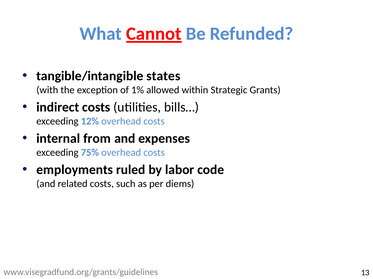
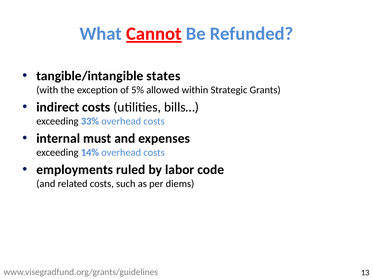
1%: 1% -> 5%
12%: 12% -> 33%
from: from -> must
75%: 75% -> 14%
